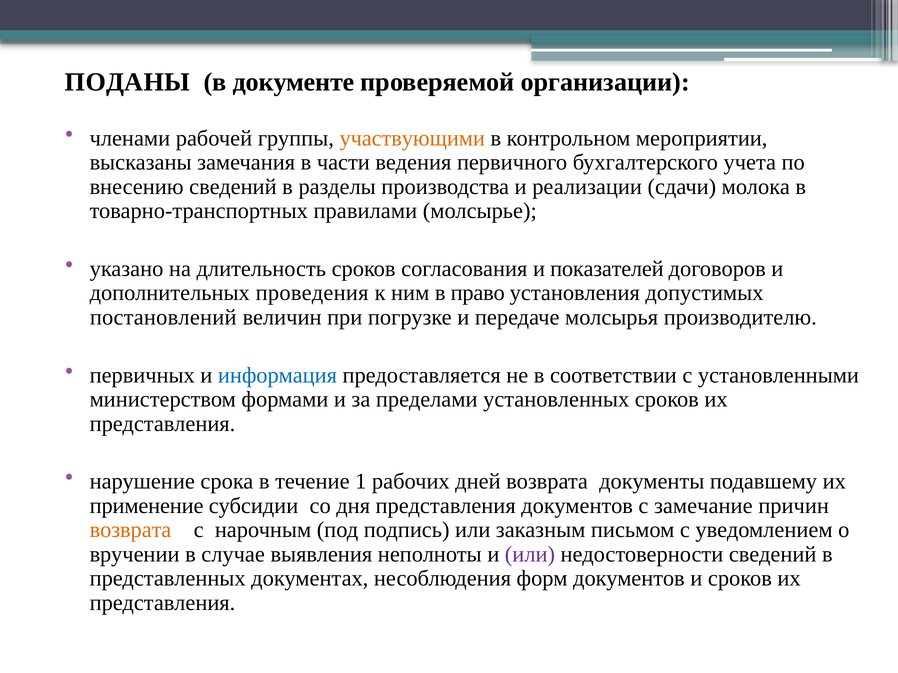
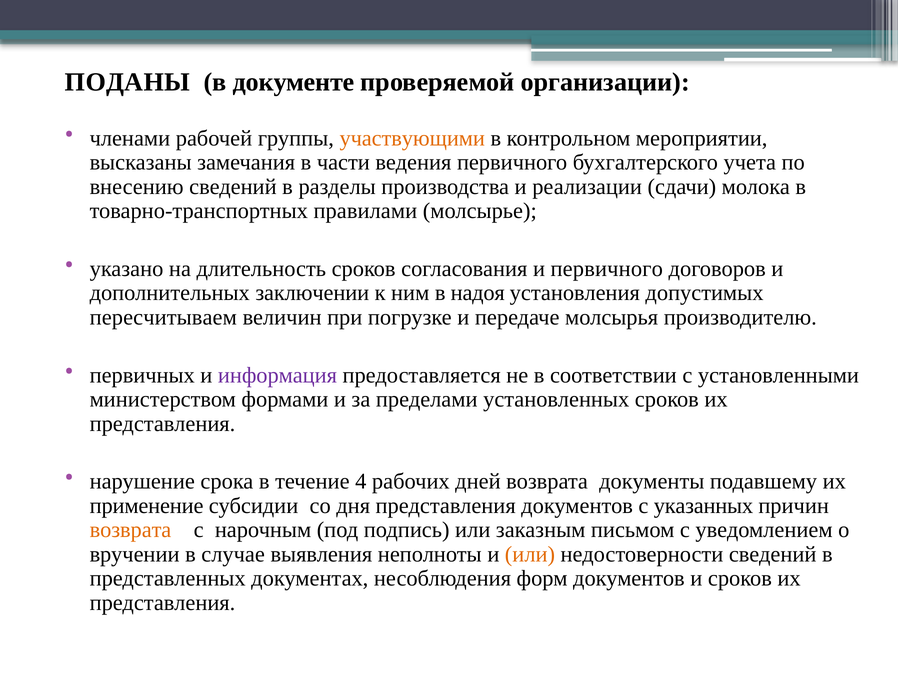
и показателей: показателей -> первичного
проведения: проведения -> заключении
право: право -> надоя
постановлений: постановлений -> пересчитываем
информация colour: blue -> purple
1: 1 -> 4
замечание: замечание -> указанных
или at (530, 555) colour: purple -> orange
